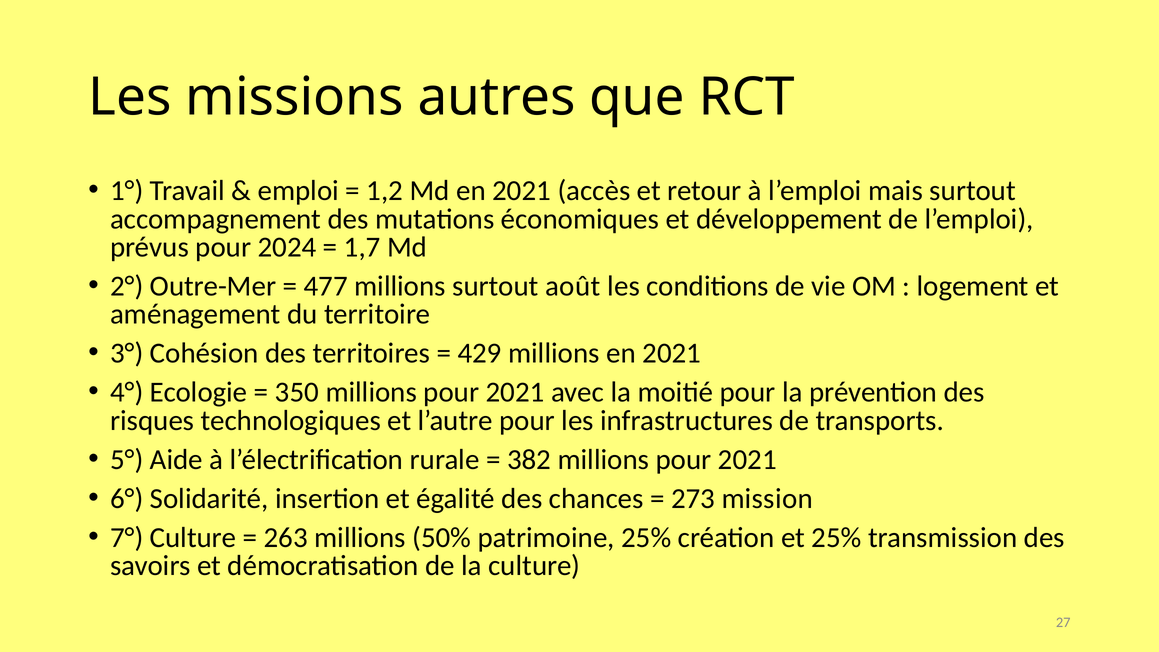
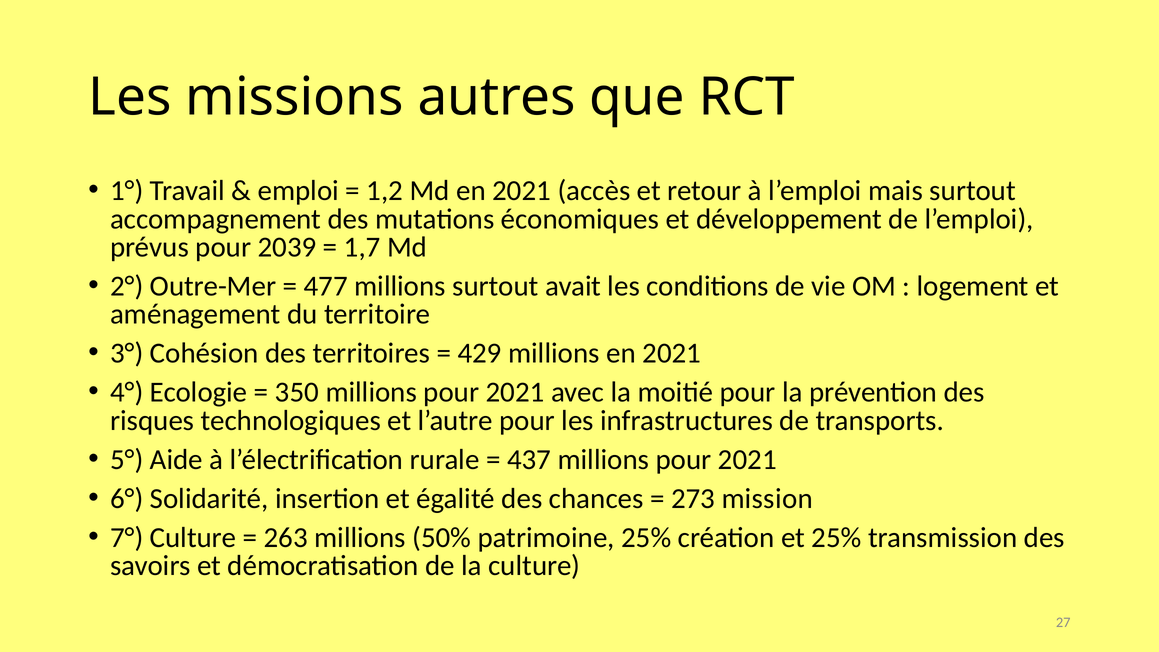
2024: 2024 -> 2039
août: août -> avait
382: 382 -> 437
